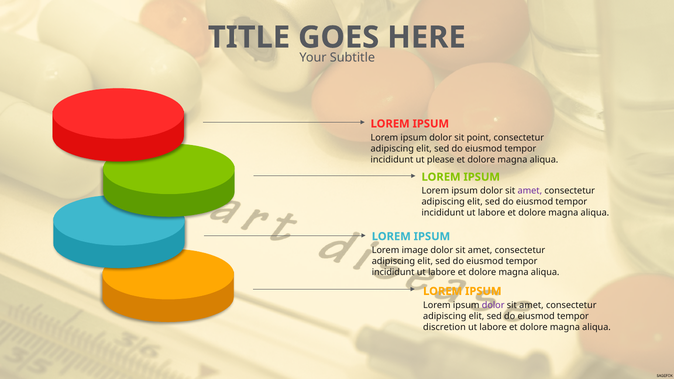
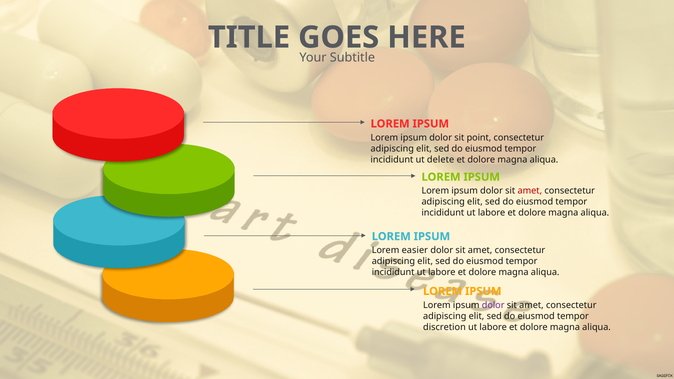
please: please -> delete
amet at (530, 191) colour: purple -> red
image: image -> easier
